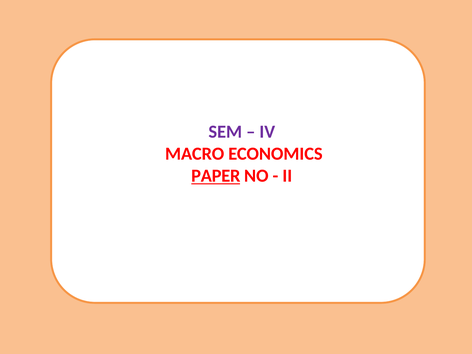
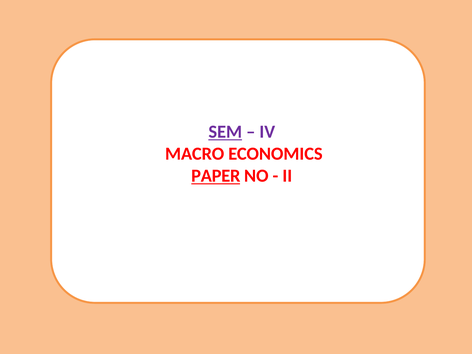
SEM underline: none -> present
